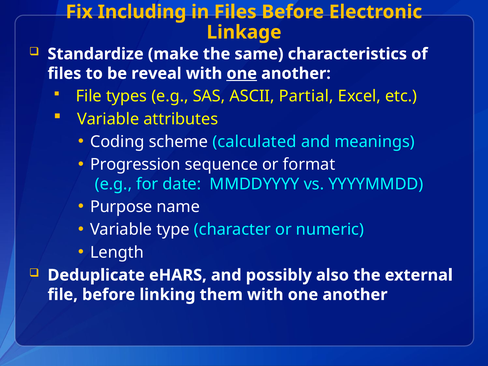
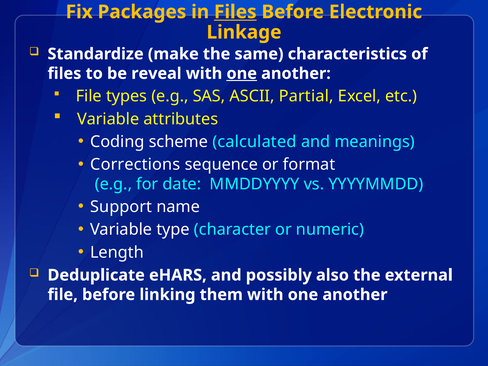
Including: Including -> Packages
Files at (235, 12) underline: none -> present
Progression: Progression -> Corrections
Purpose: Purpose -> Support
